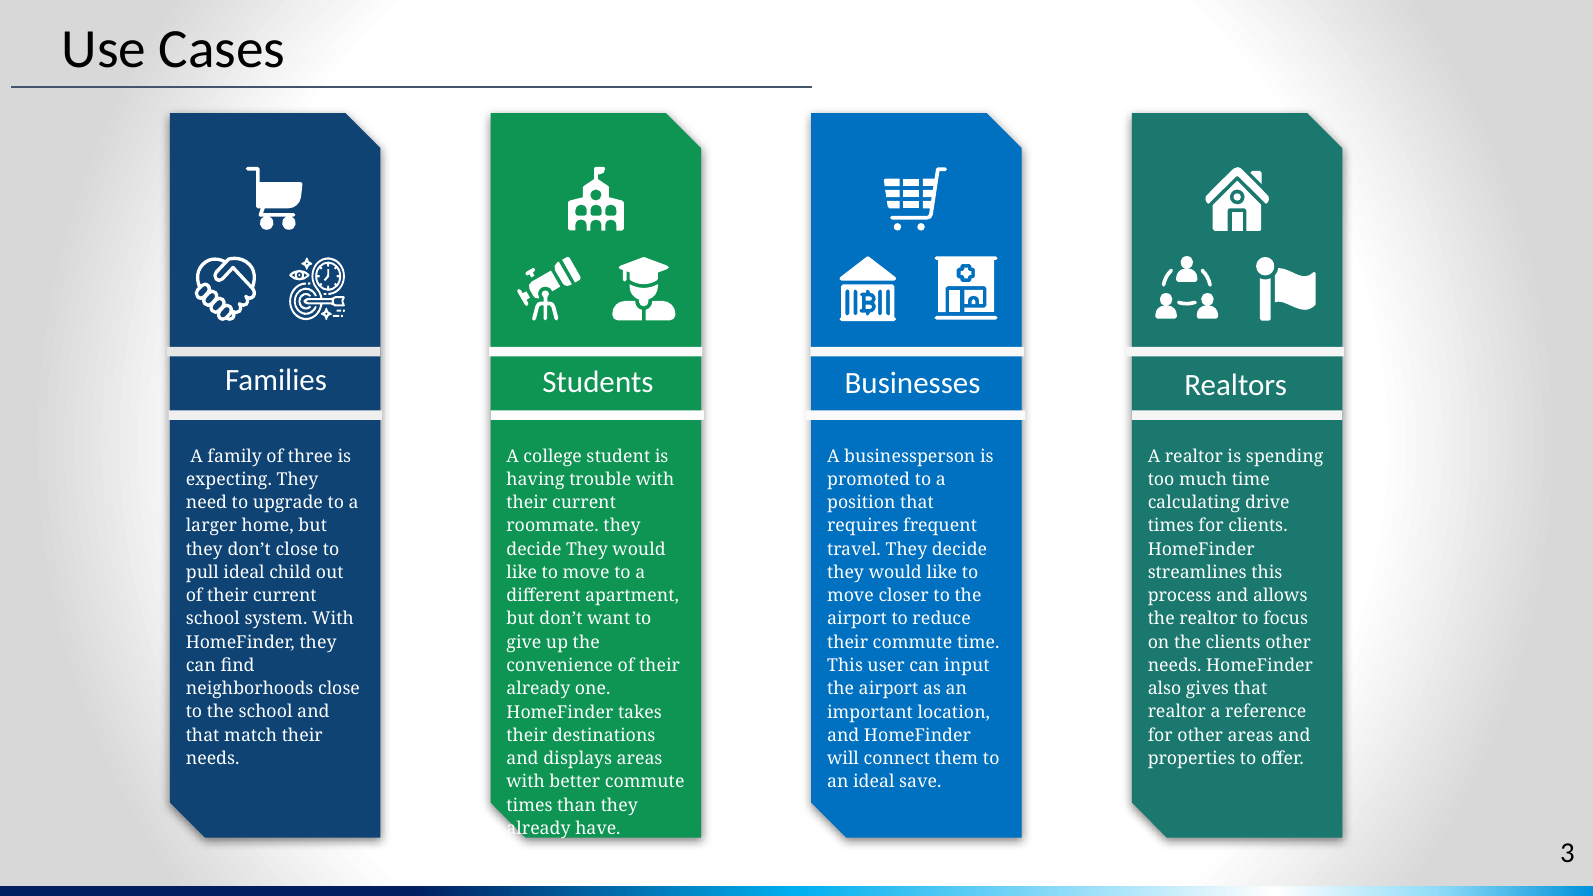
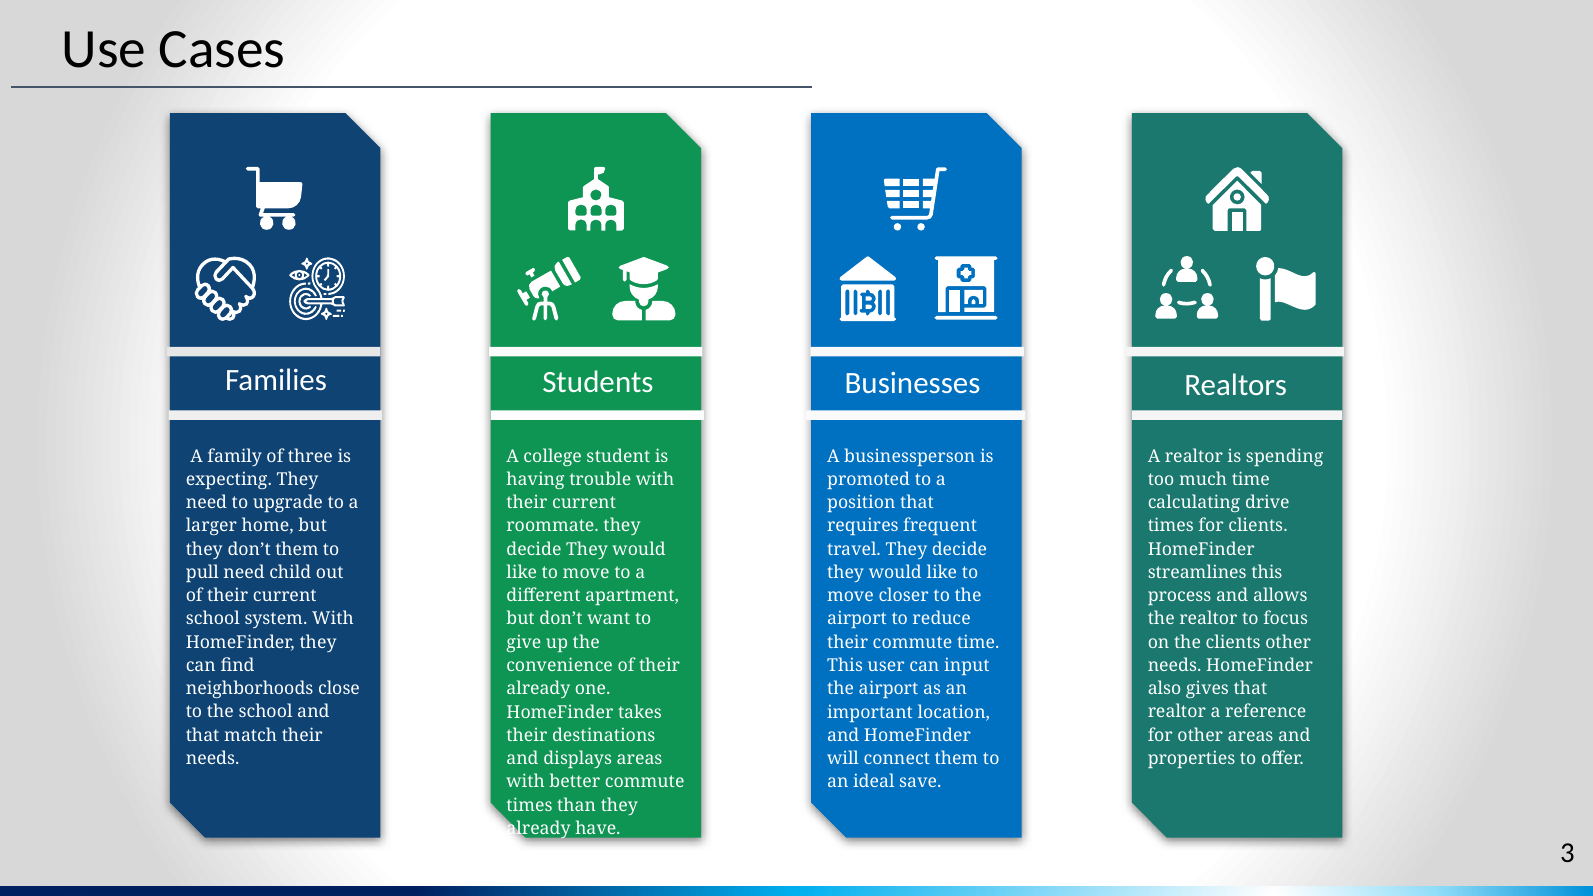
don’t close: close -> them
pull ideal: ideal -> need
